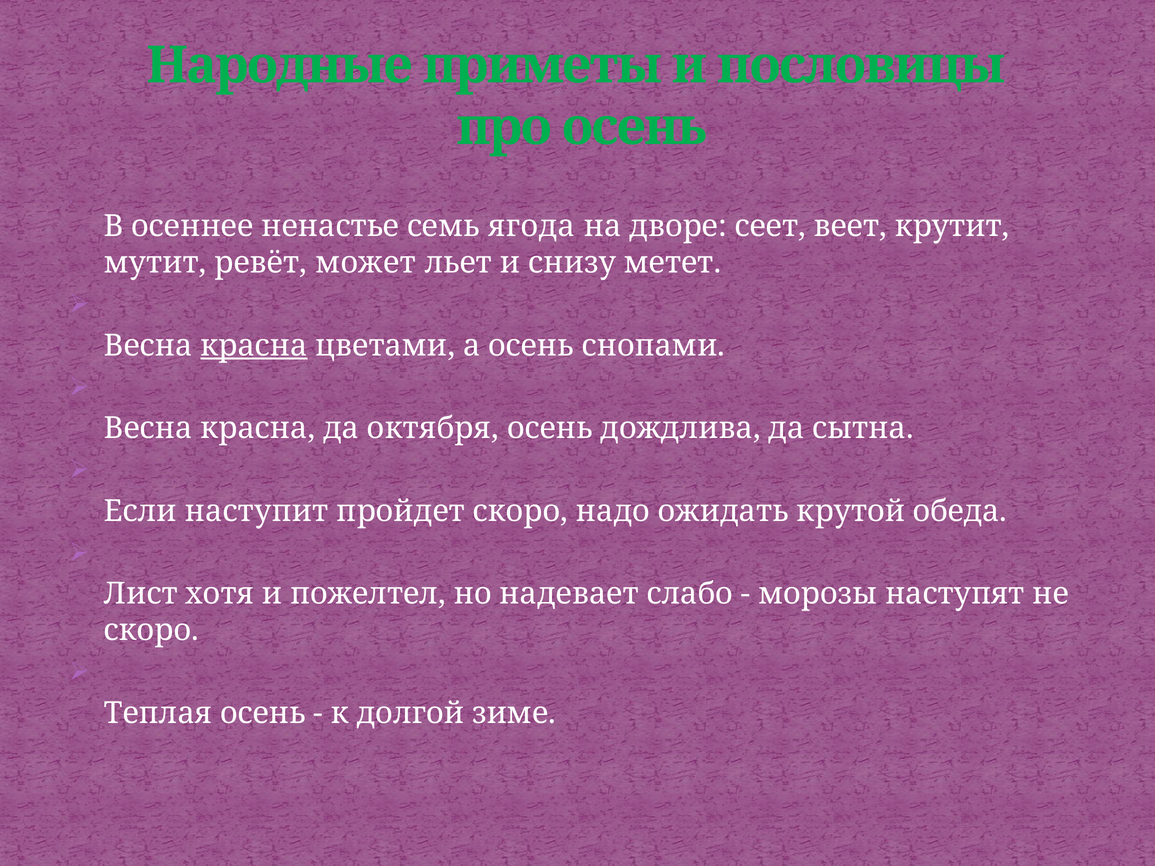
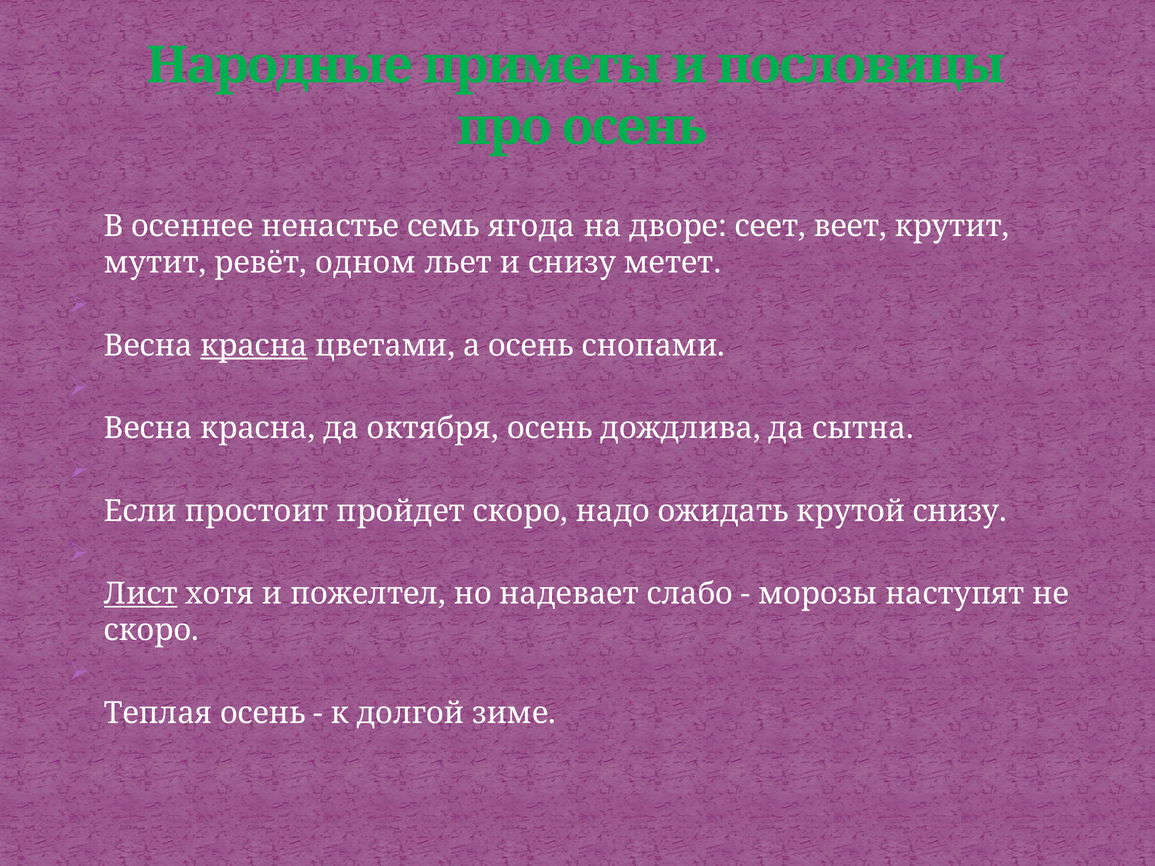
может: может -> одном
наступит: наступит -> простоит
крутой обеда: обеда -> снизу
Лист underline: none -> present
